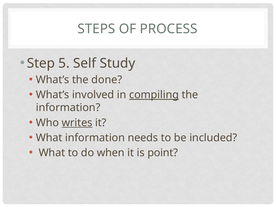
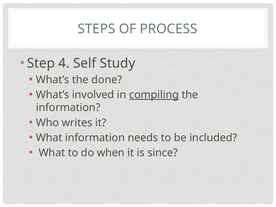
5: 5 -> 4
writes underline: present -> none
point: point -> since
